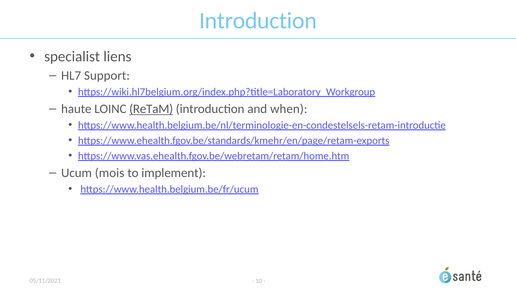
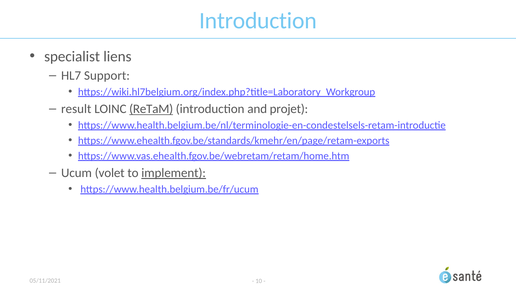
haute: haute -> result
when: when -> projet
mois: mois -> volet
implement underline: none -> present
